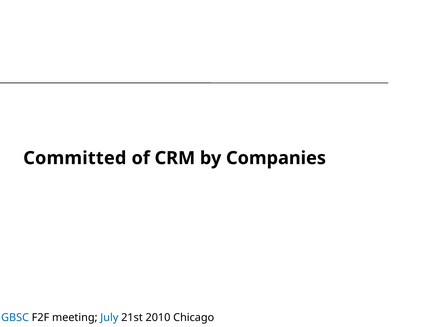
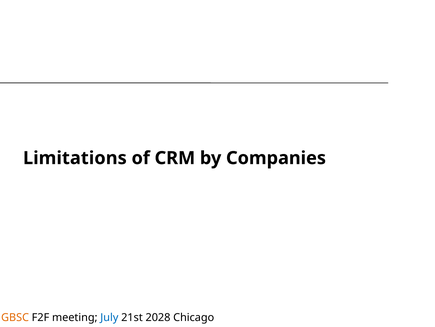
Committed: Committed -> Limitations
GBSC colour: blue -> orange
2010: 2010 -> 2028
